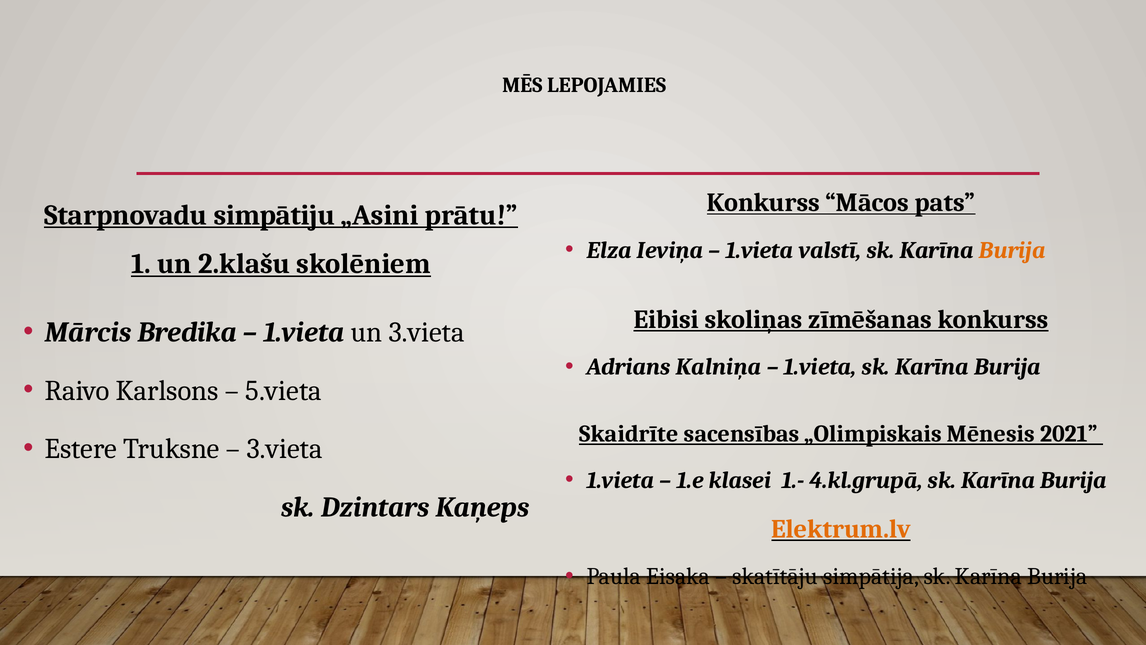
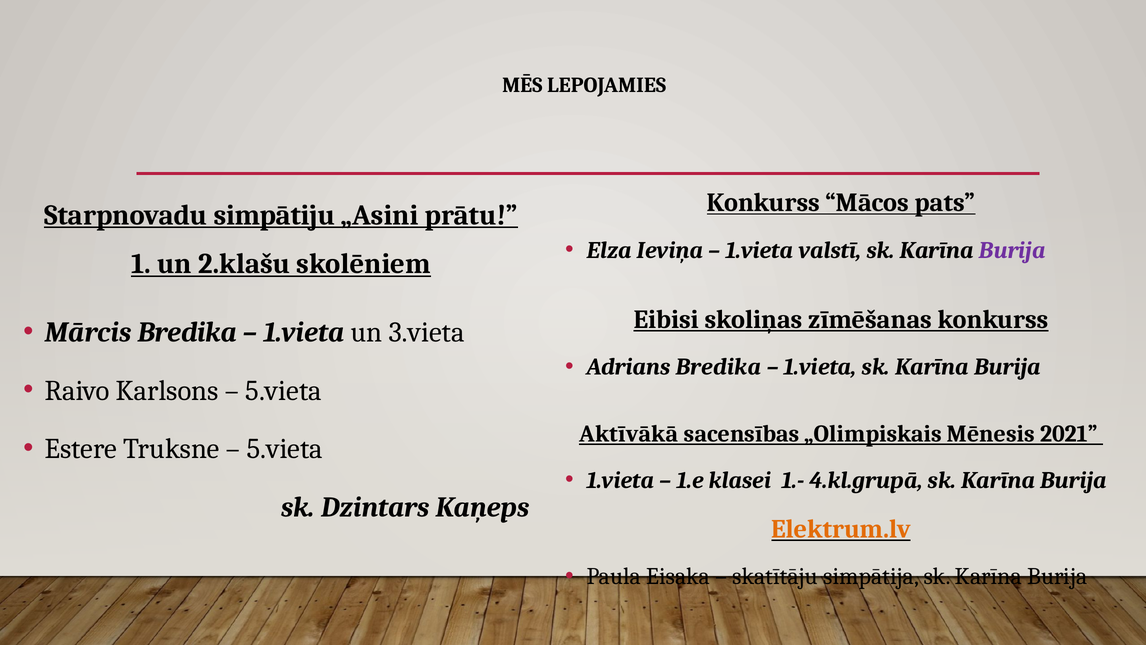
Burija at (1012, 250) colour: orange -> purple
Adrians Kalniņa: Kalniņa -> Bredika
Skaidrīte: Skaidrīte -> Aktīvākā
3.vieta at (285, 449): 3.vieta -> 5.vieta
